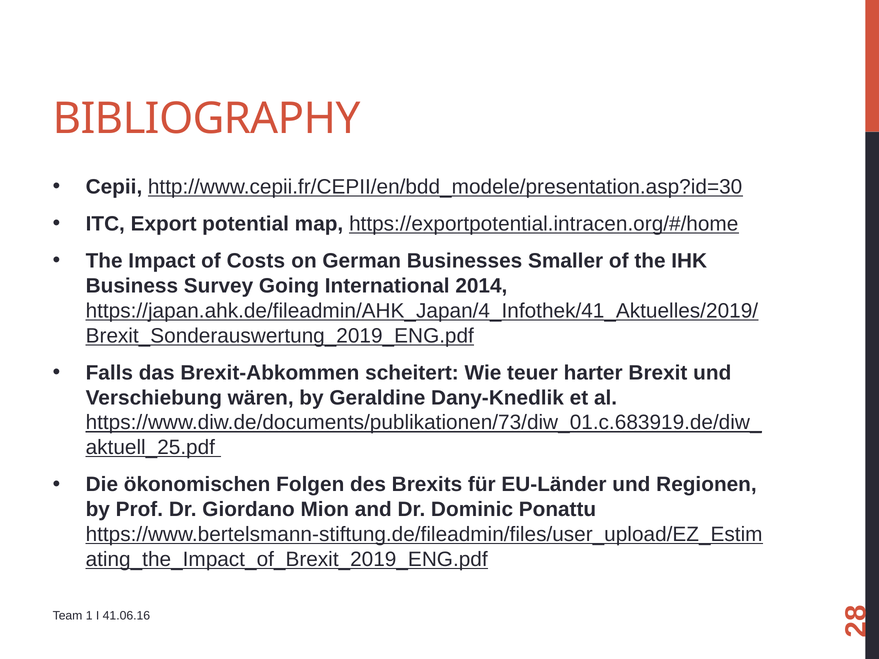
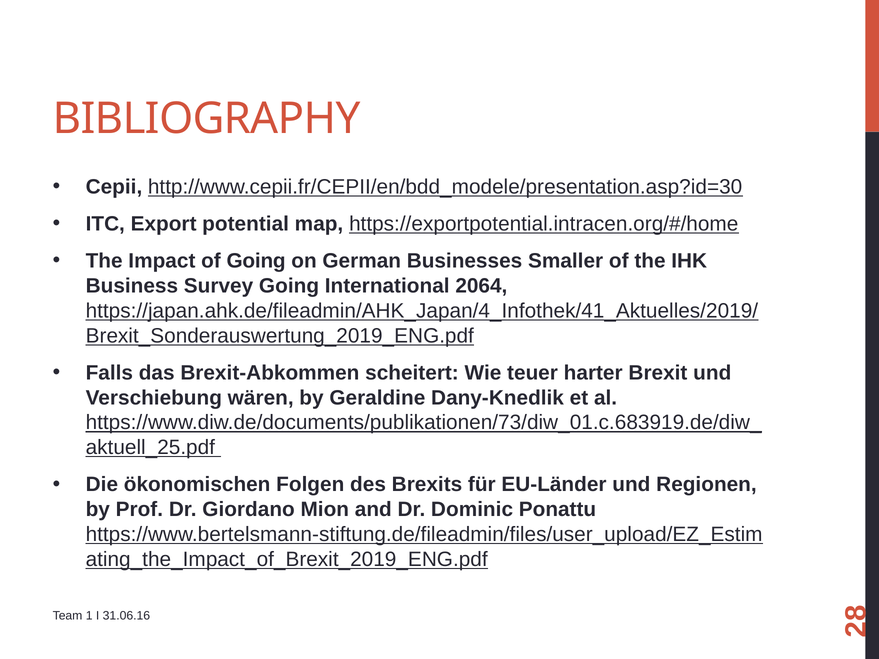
of Costs: Costs -> Going
2014: 2014 -> 2064
41.06.16: 41.06.16 -> 31.06.16
